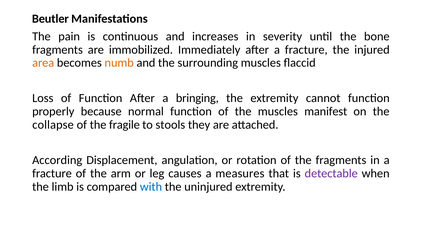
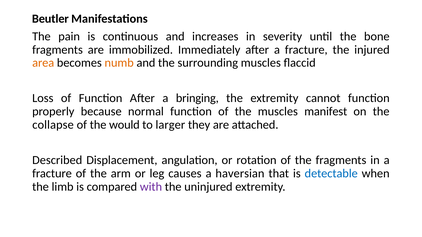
fragile: fragile -> would
stools: stools -> larger
According: According -> Described
measures: measures -> haversian
detectable colour: purple -> blue
with colour: blue -> purple
